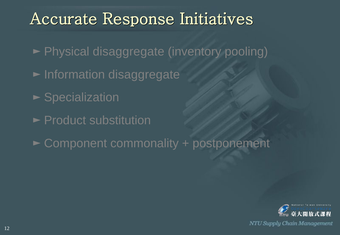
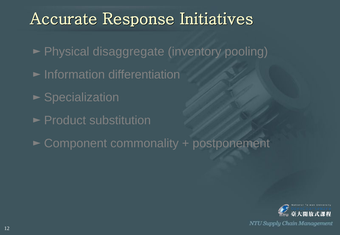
Information disaggregate: disaggregate -> differentiation
